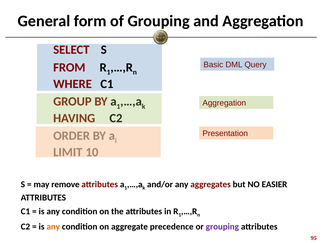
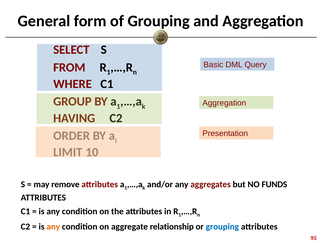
EASIER: EASIER -> FUNDS
precedence: precedence -> relationship
grouping at (222, 227) colour: purple -> blue
